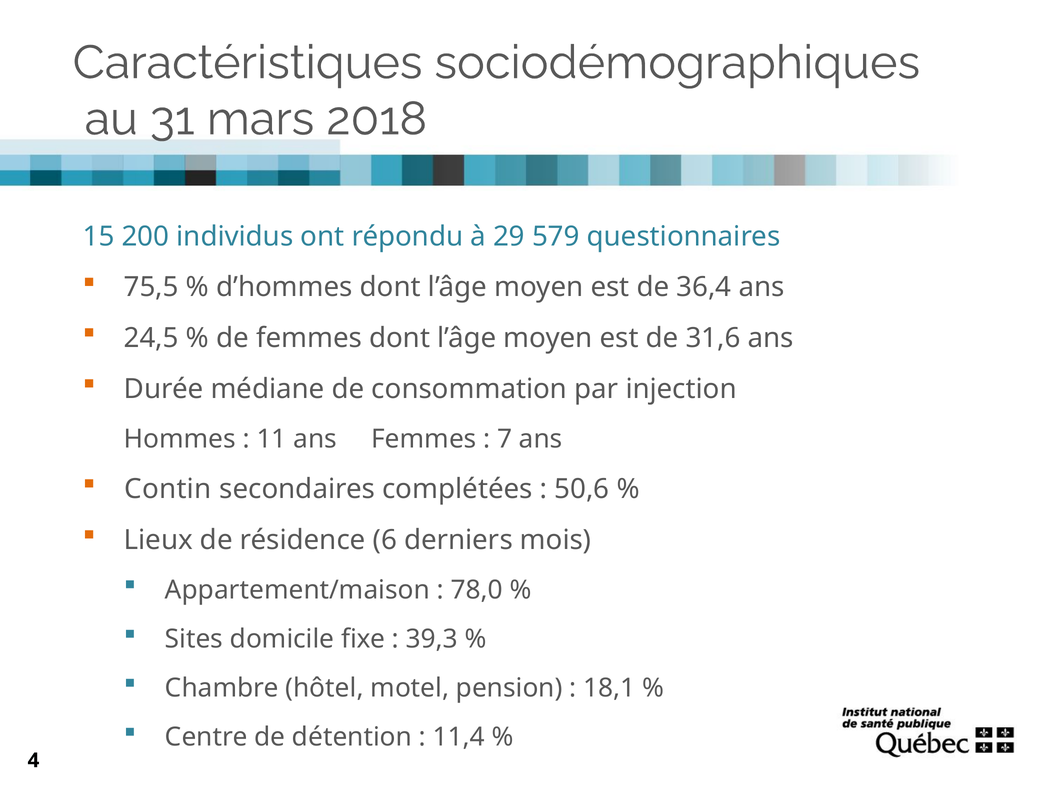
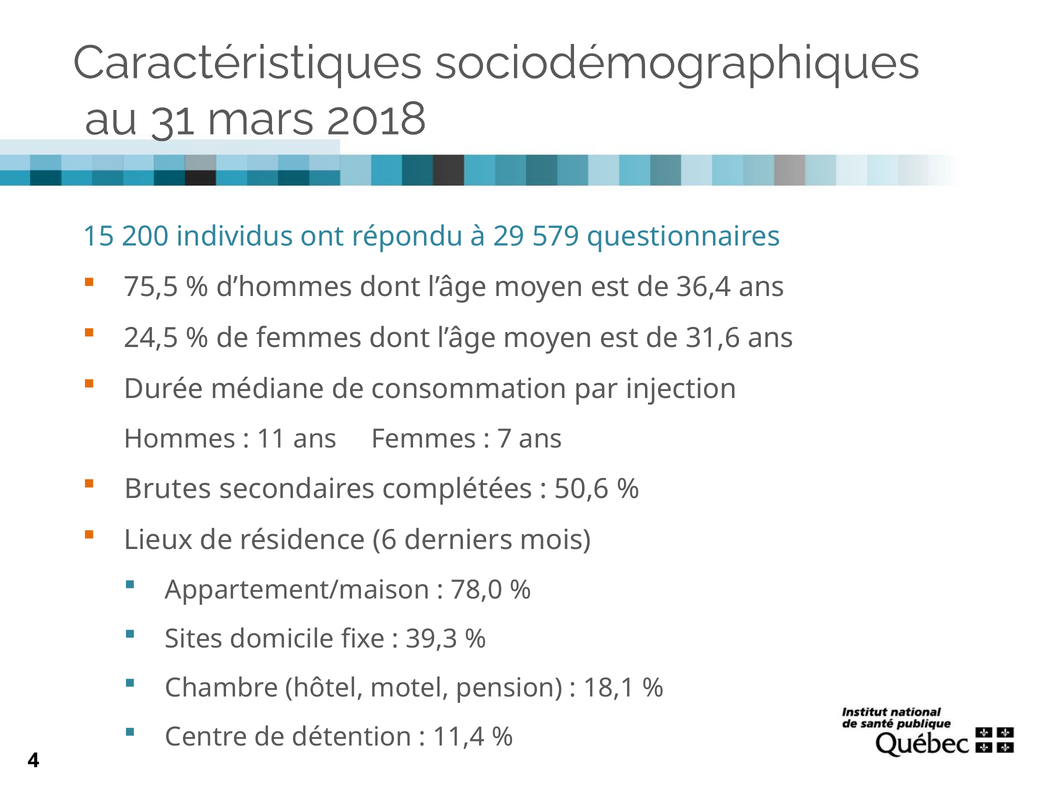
Contin: Contin -> Brutes
